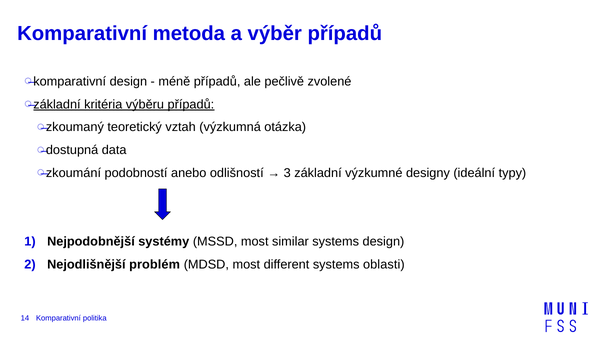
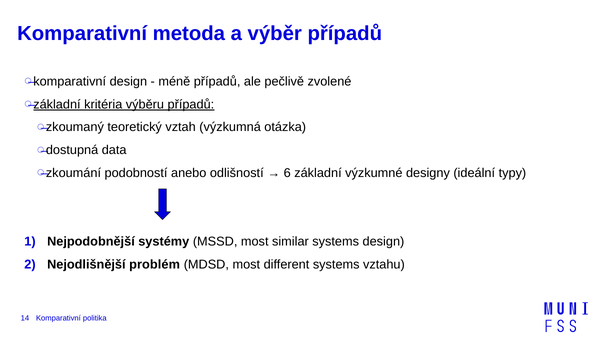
3: 3 -> 6
oblasti: oblasti -> vztahu
